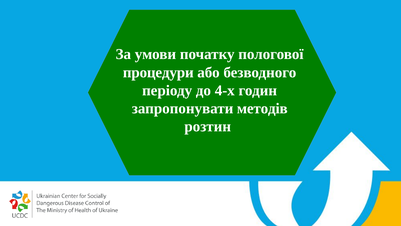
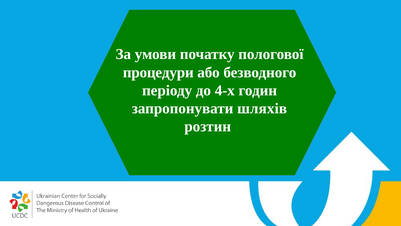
методів: методів -> шляхів
